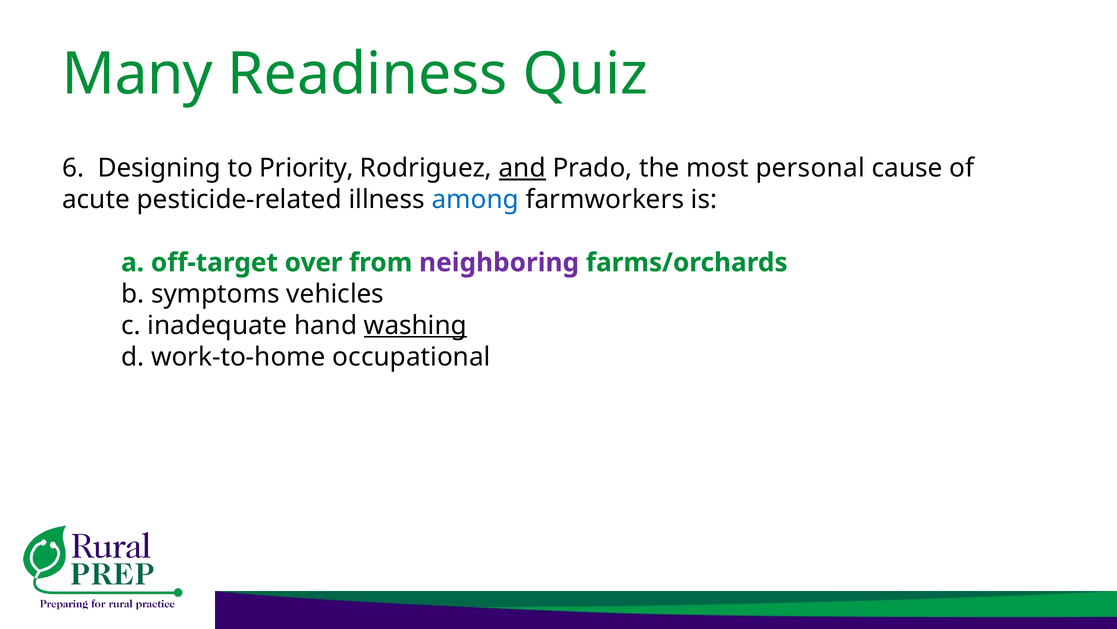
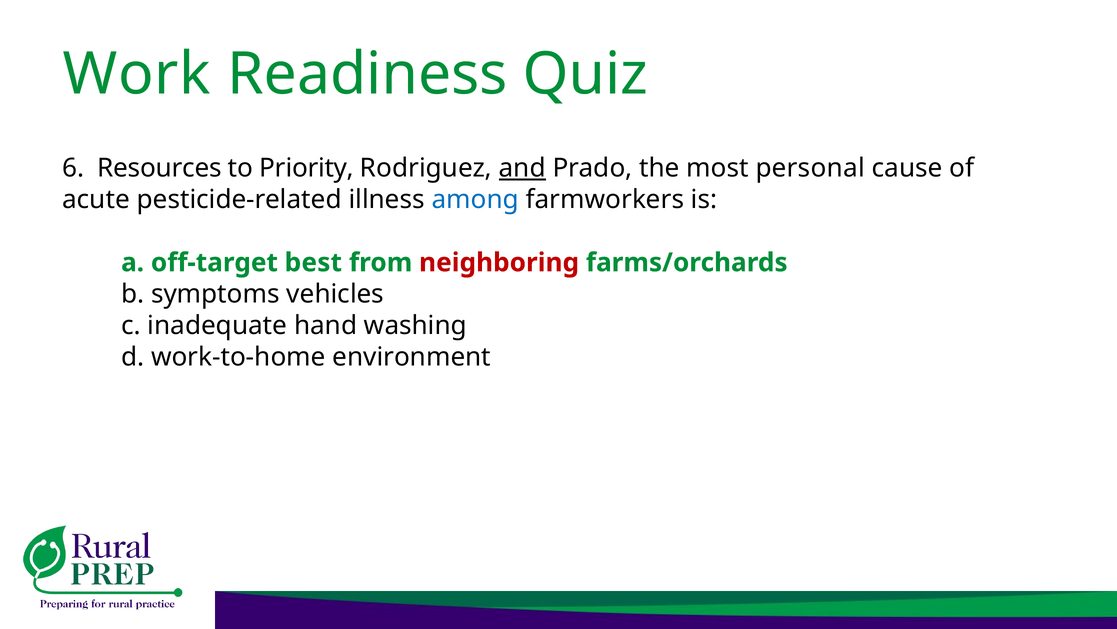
Many: Many -> Work
Designing: Designing -> Resources
over: over -> best
neighboring colour: purple -> red
washing underline: present -> none
occupational: occupational -> environment
